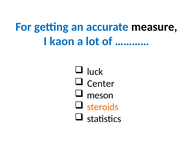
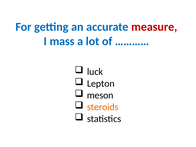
measure colour: black -> red
kaon: kaon -> mass
Center: Center -> Lepton
